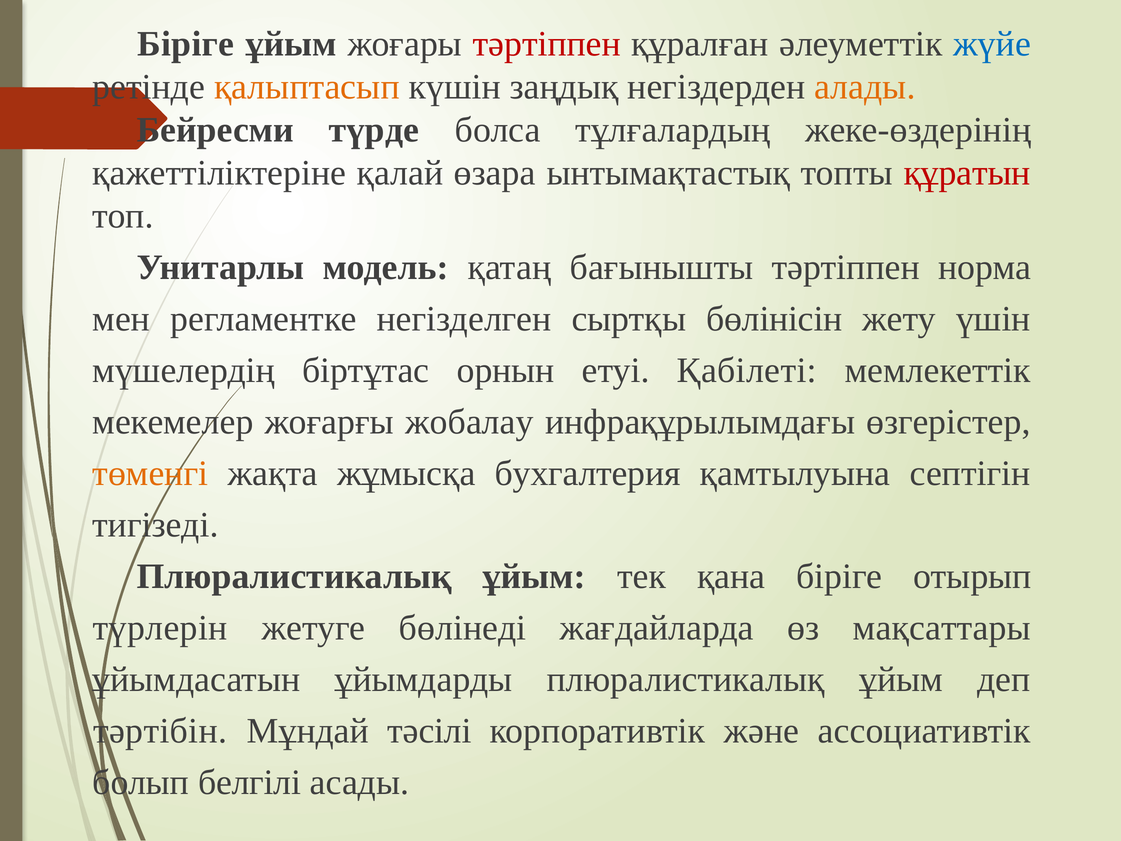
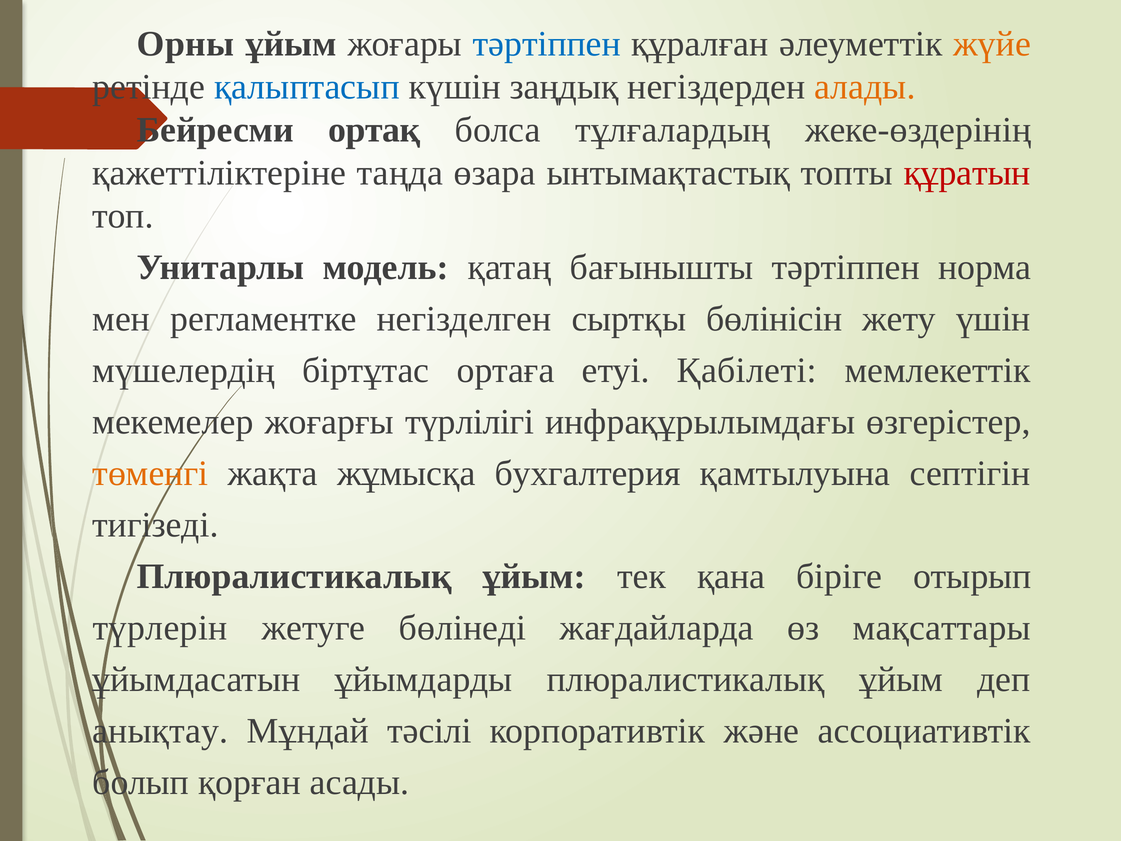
Біріге at (186, 44): Біріге -> Орны
тәртіппен at (547, 44) colour: red -> blue
жүйе colour: blue -> orange
қалыптасып colour: orange -> blue
түрде: түрде -> ортақ
қалай: қалай -> таңда
орнын: орнын -> ортаға
жобалау: жобалау -> түрлілігі
тәртібін: тәртібін -> анықтау
белгілі: белгілі -> қорған
